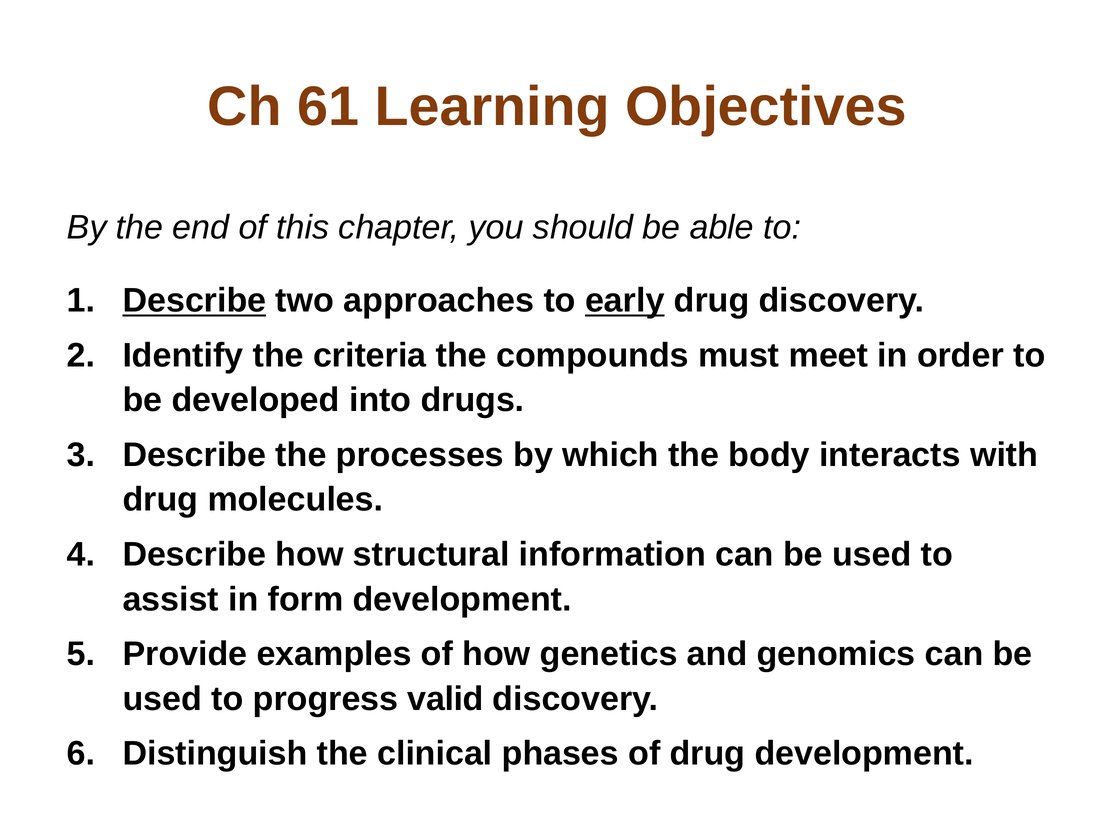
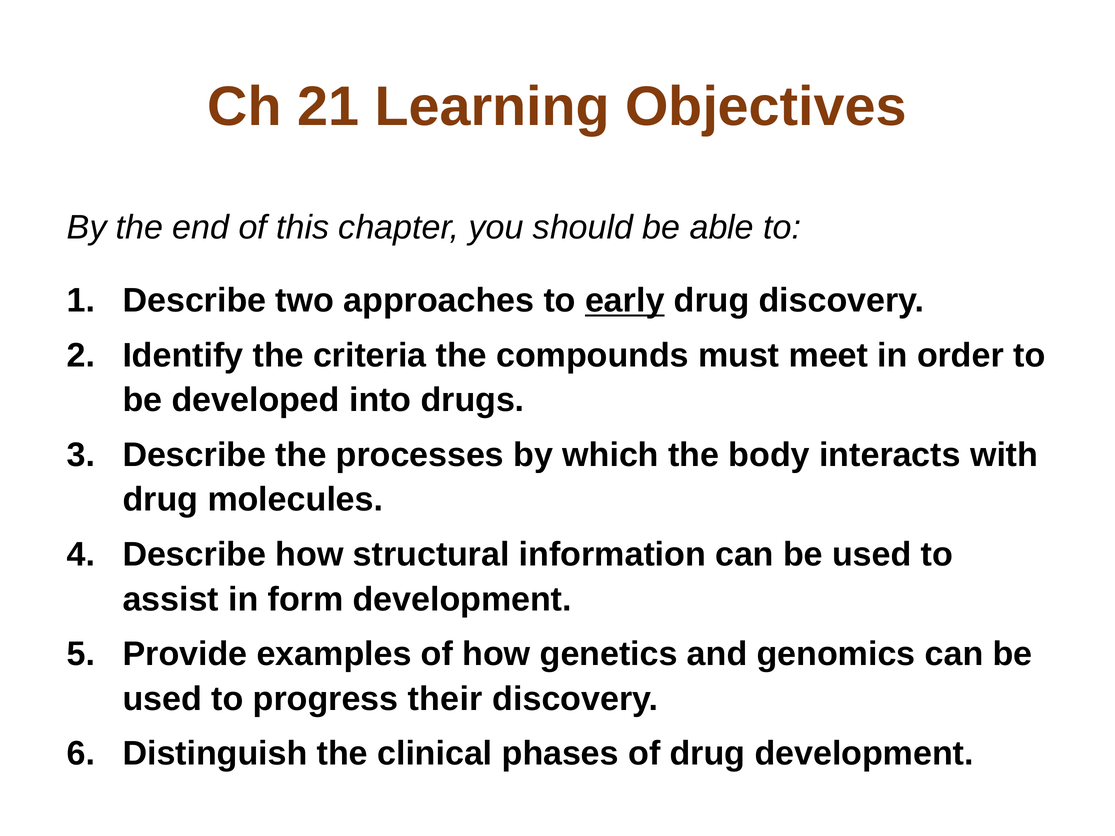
61: 61 -> 21
Describe at (194, 301) underline: present -> none
valid: valid -> their
